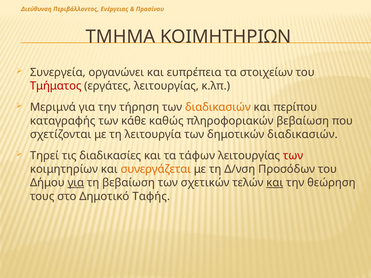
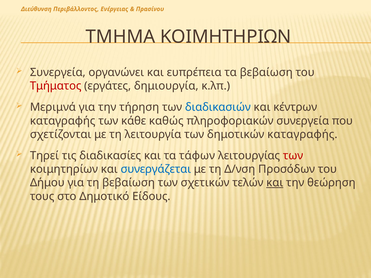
τα στοιχείων: στοιχείων -> βεβαίωση
εργάτες λειτουργίας: λειτουργίας -> δημιουργία
διαδικασιών at (218, 107) colour: orange -> blue
περίπου: περίπου -> κέντρων
πληροφοριακών βεβαίωση: βεβαίωση -> συνεργεία
δημοτικών διαδικασιών: διαδικασιών -> καταγραφής
συνεργάζεται colour: orange -> blue
για at (76, 183) underline: present -> none
Ταφής: Ταφής -> Είδους
